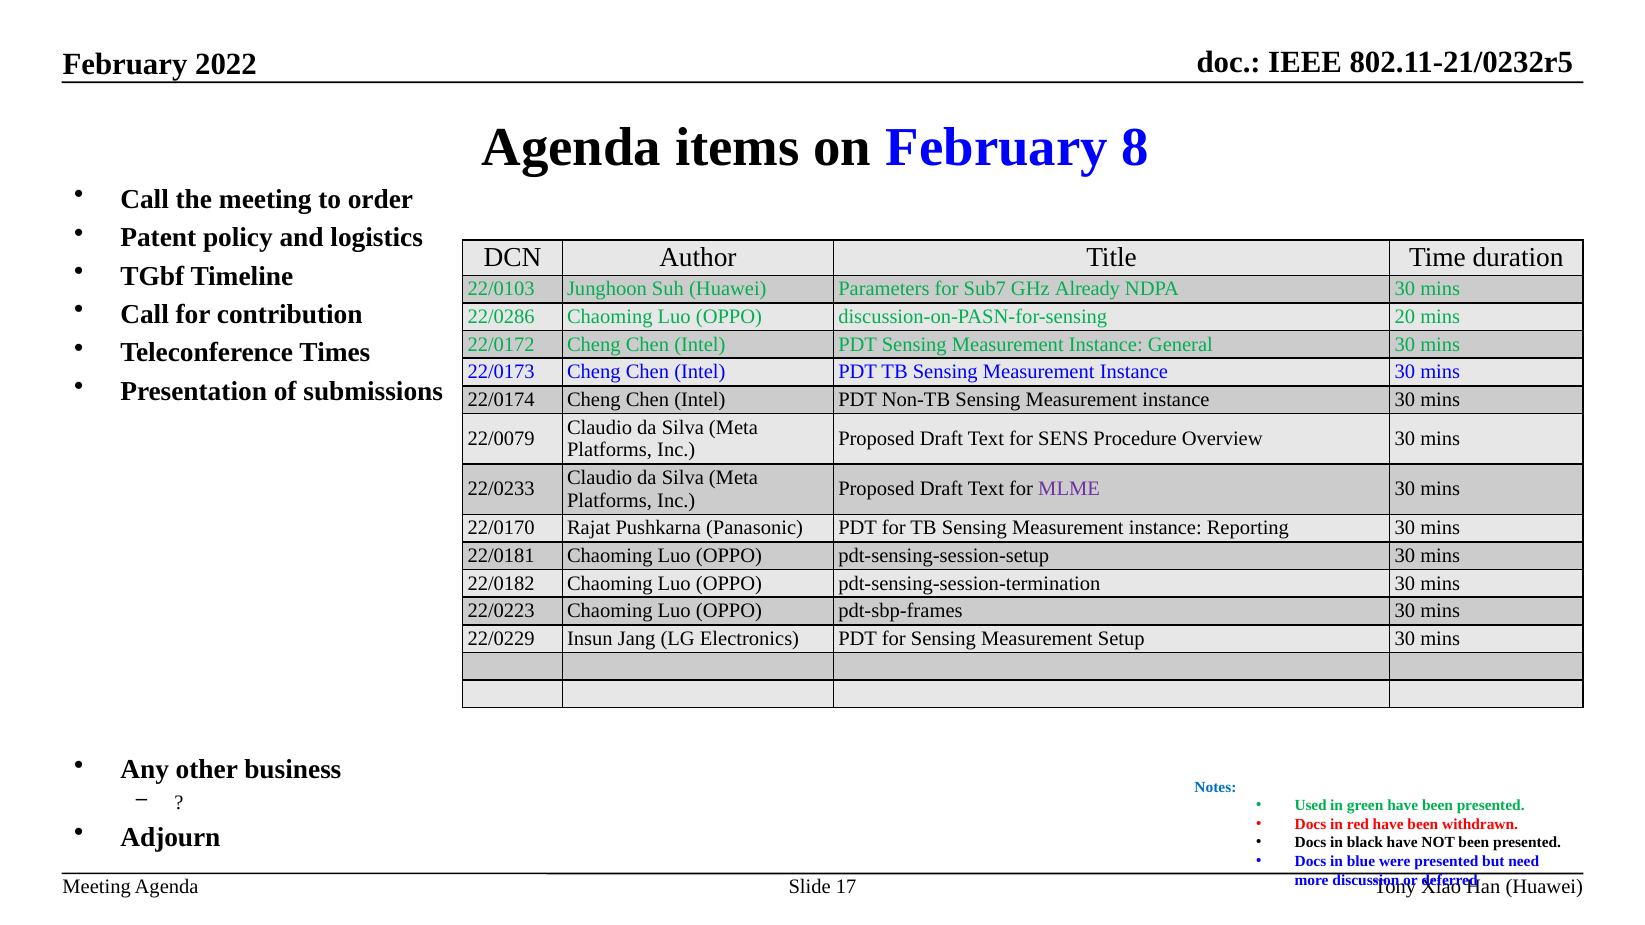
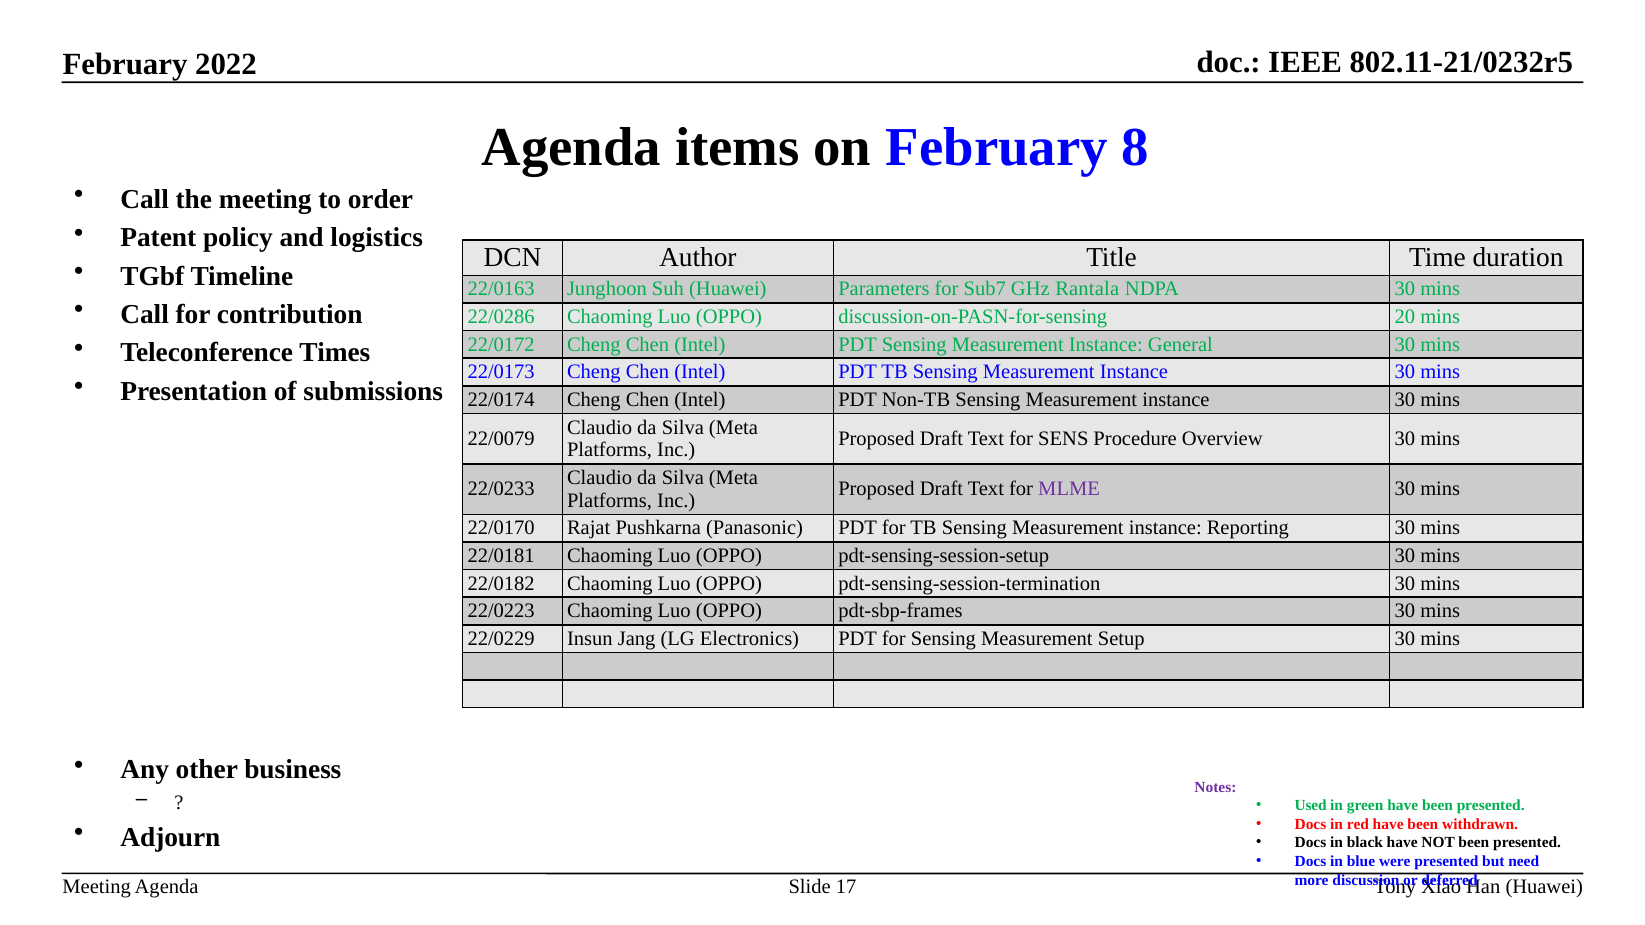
22/0103: 22/0103 -> 22/0163
Already: Already -> Rantala
Notes colour: blue -> purple
